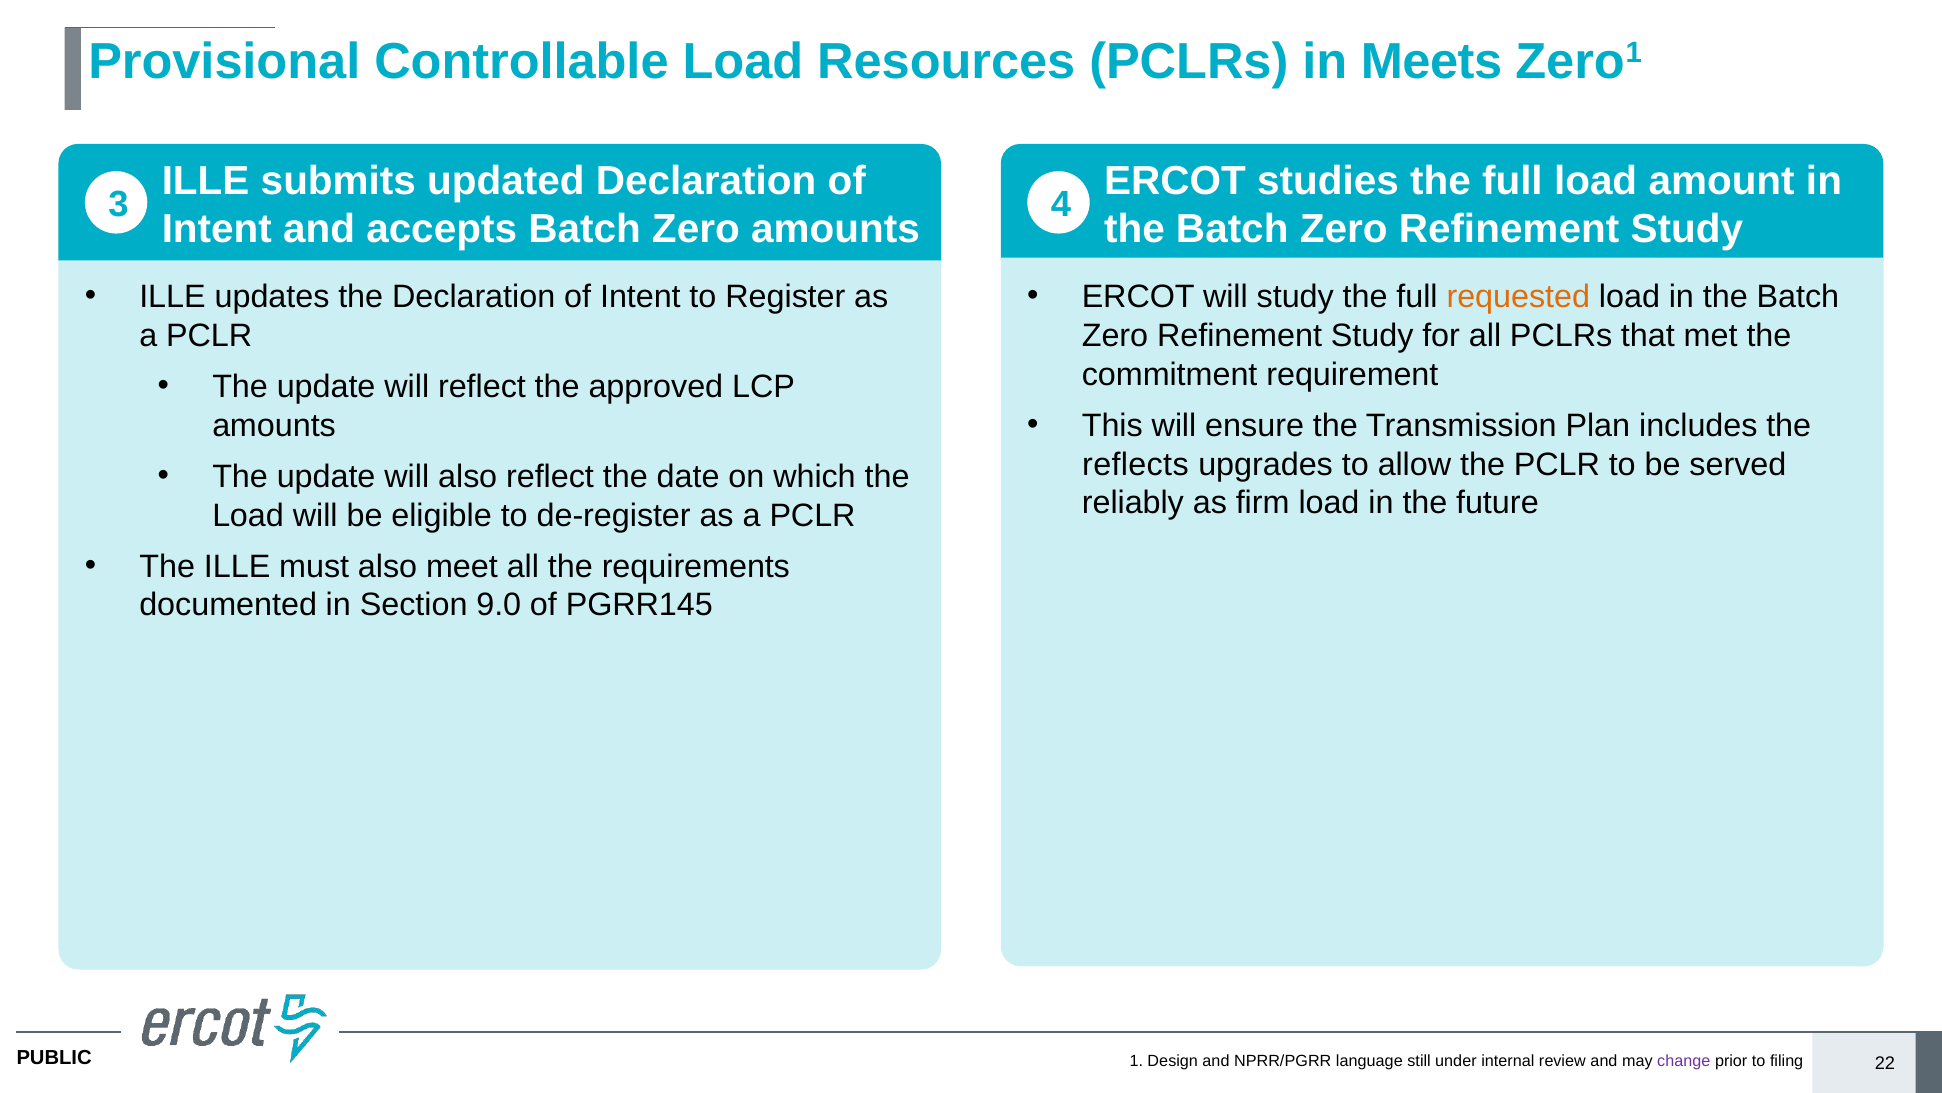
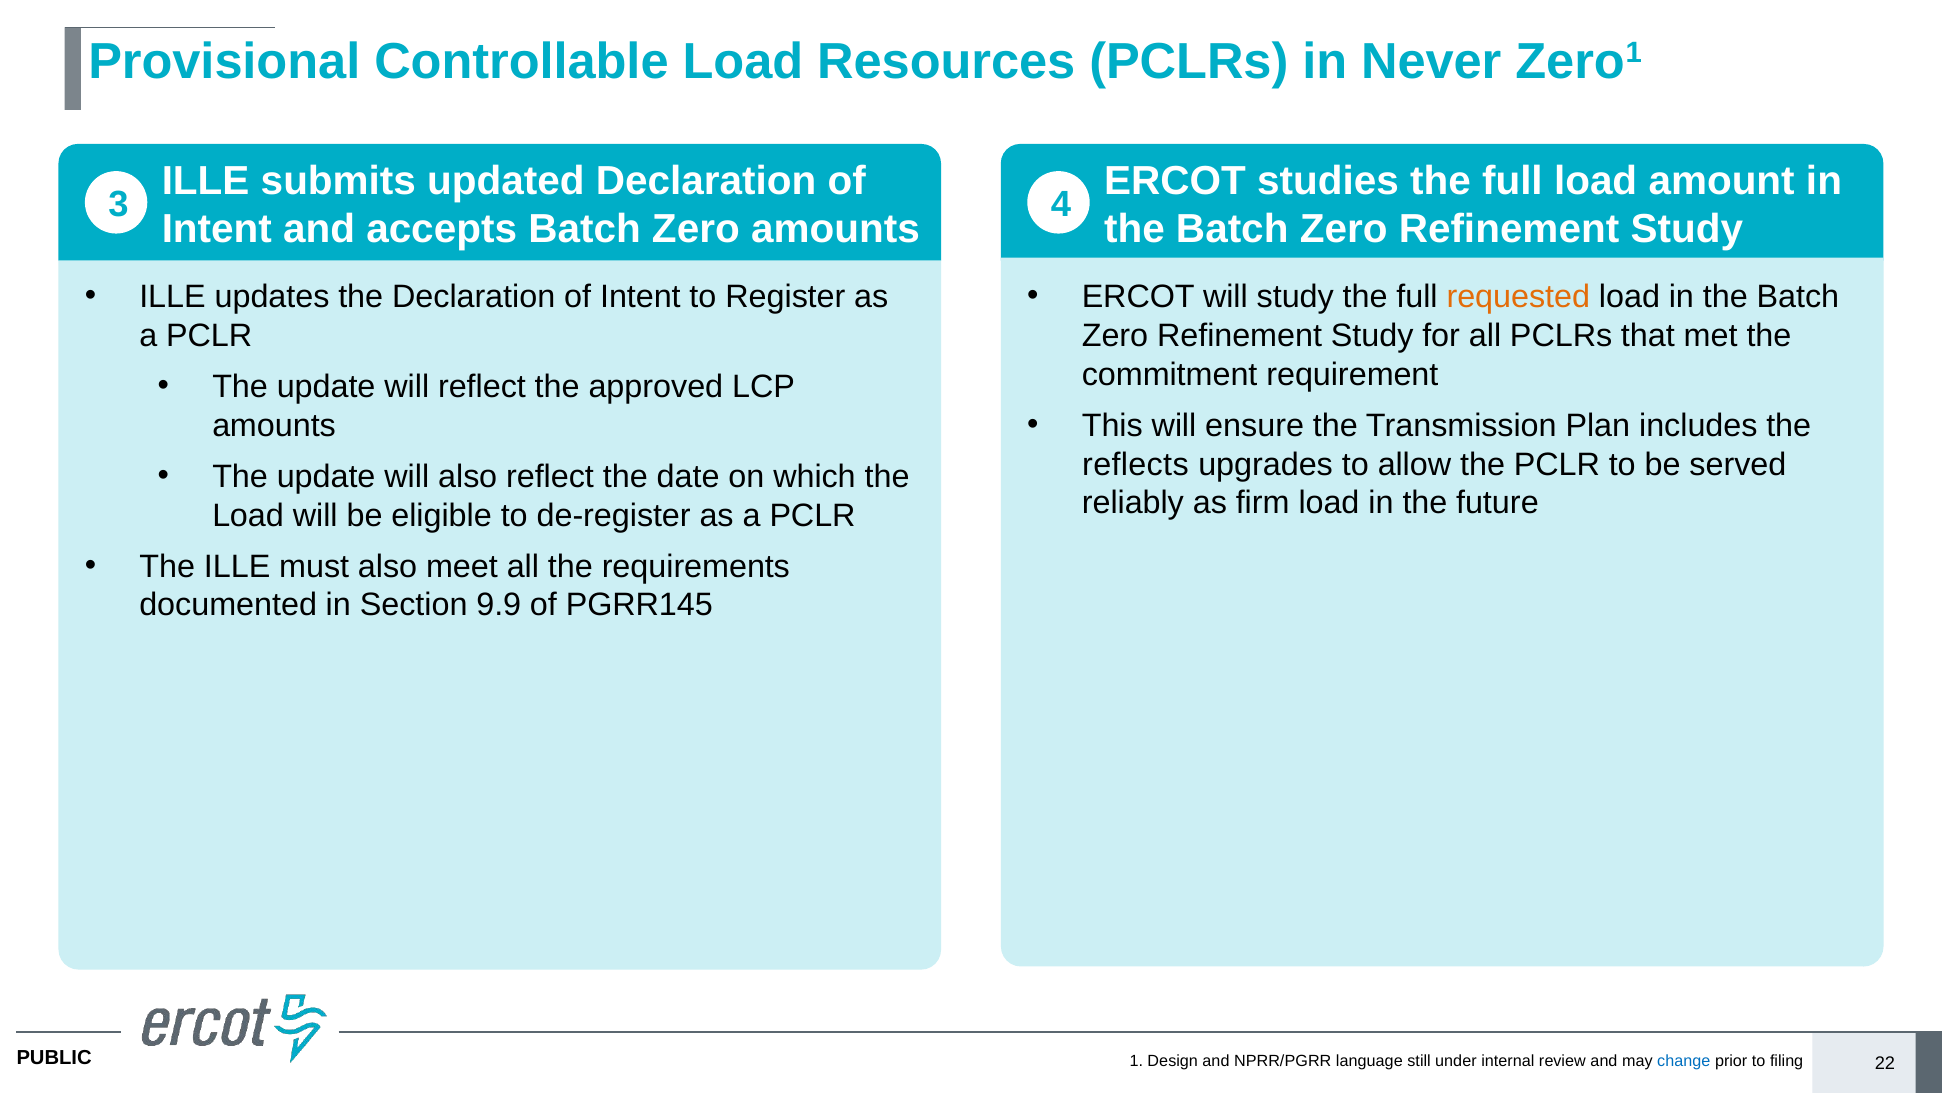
Meets: Meets -> Never
9.0: 9.0 -> 9.9
change colour: purple -> blue
